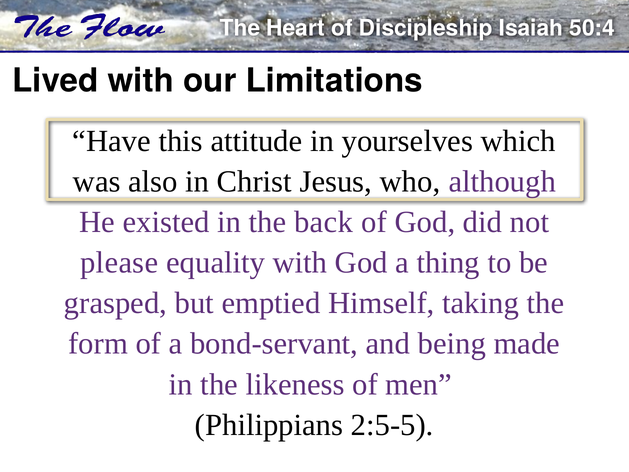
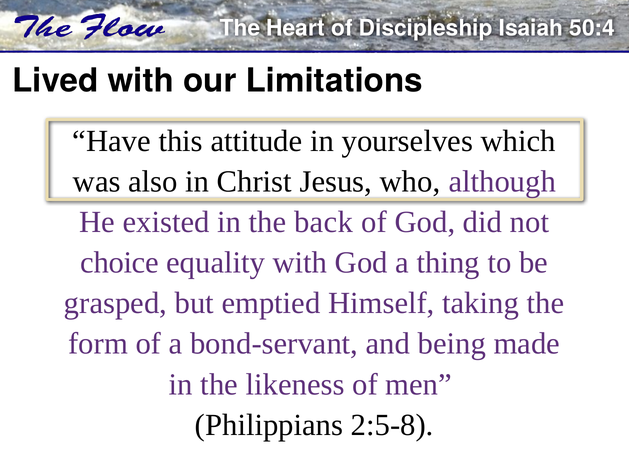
please: please -> choice
2:5-5: 2:5-5 -> 2:5-8
